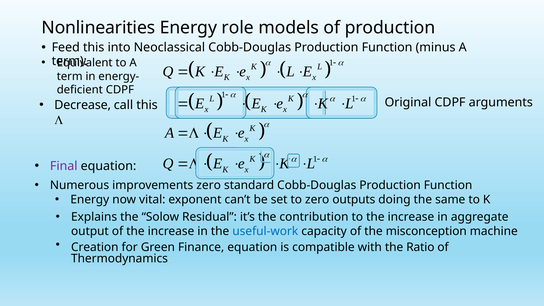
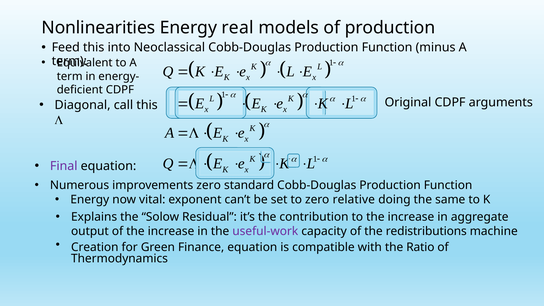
role: role -> real
Decrease: Decrease -> Diagonal
outputs: outputs -> relative
useful-work colour: blue -> purple
misconception: misconception -> redistributions
